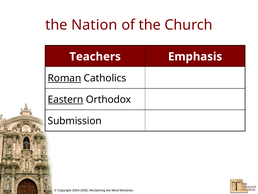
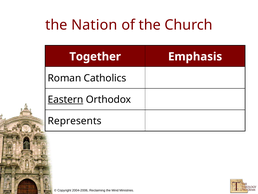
Teachers: Teachers -> Together
Roman underline: present -> none
Submission: Submission -> Represents
